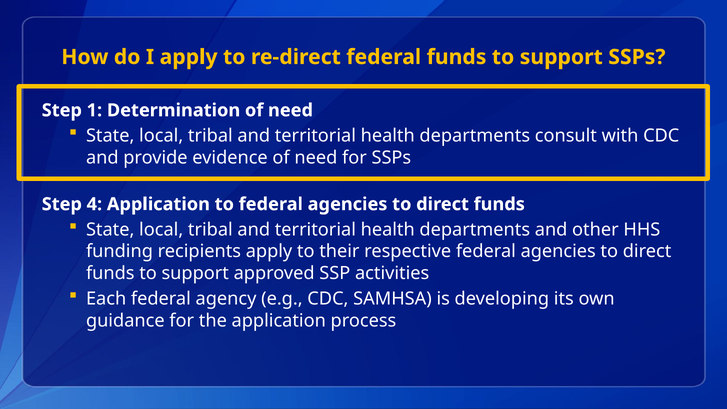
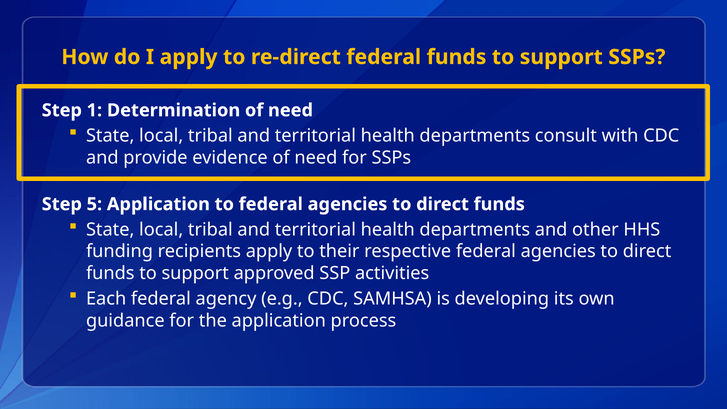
4: 4 -> 5
